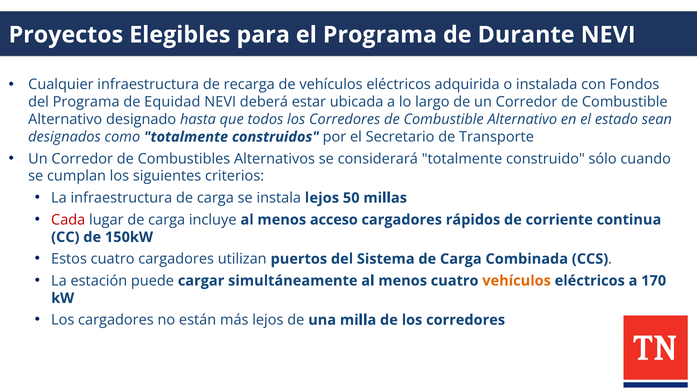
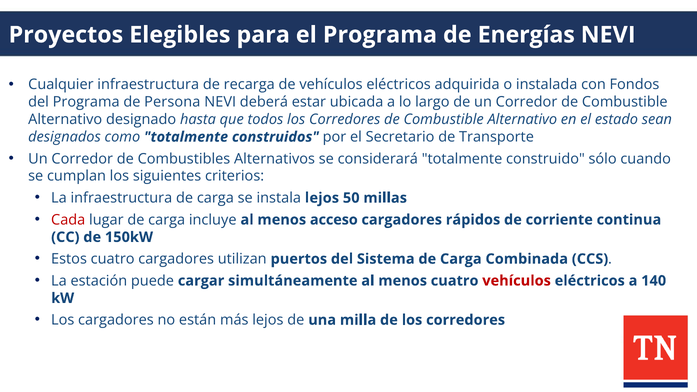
Durante: Durante -> Energías
Equidad: Equidad -> Persona
vehículos at (517, 281) colour: orange -> red
170: 170 -> 140
